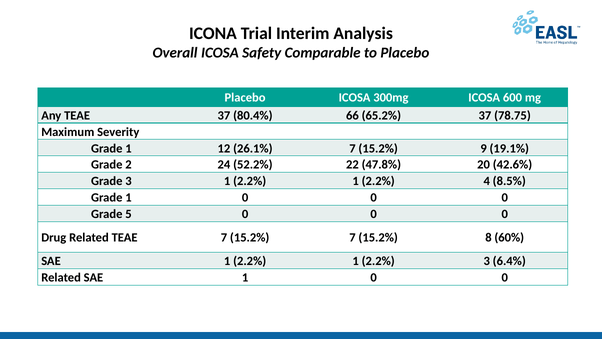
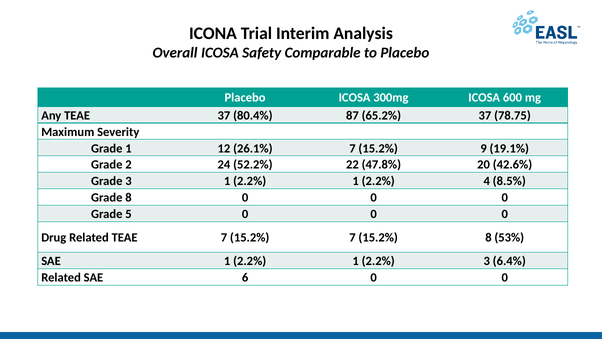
66: 66 -> 87
1 at (128, 198): 1 -> 8
60%: 60% -> 53%
Related SAE 1: 1 -> 6
